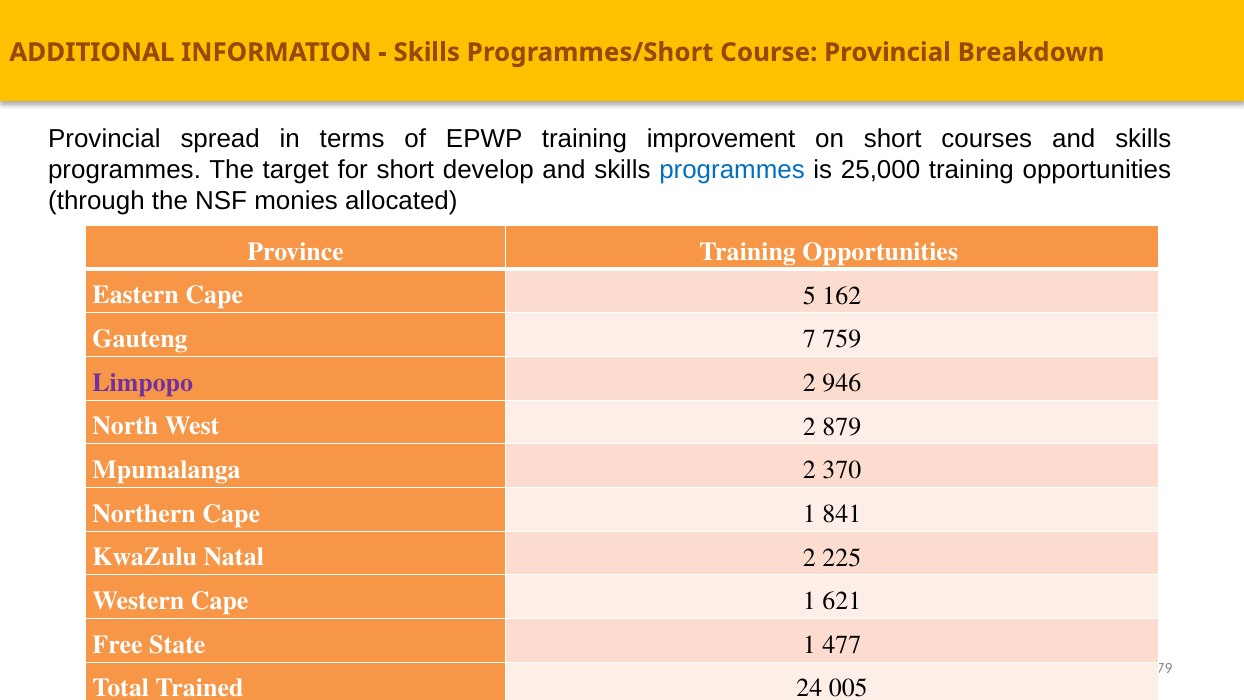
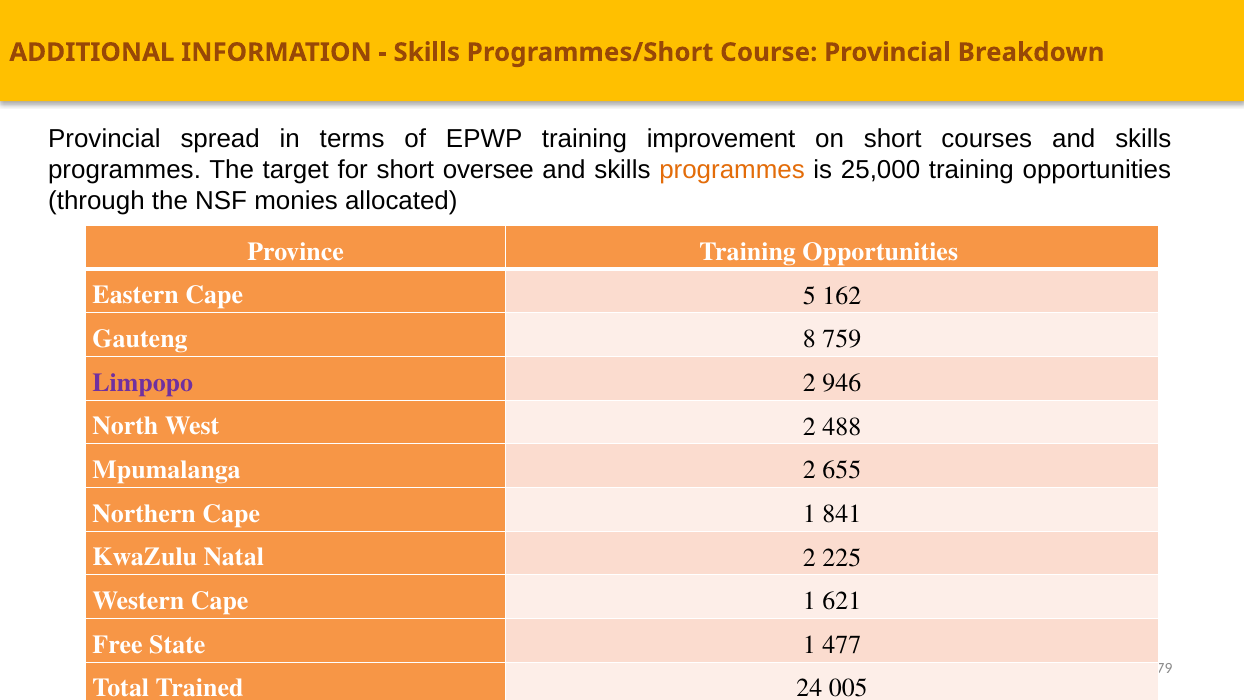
develop: develop -> oversee
programmes at (732, 170) colour: blue -> orange
7: 7 -> 8
879: 879 -> 488
370: 370 -> 655
